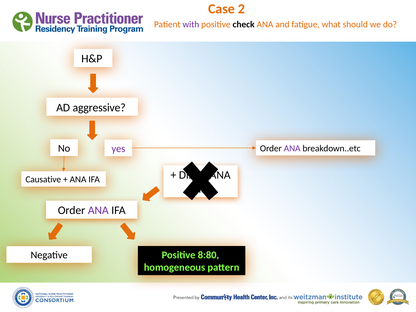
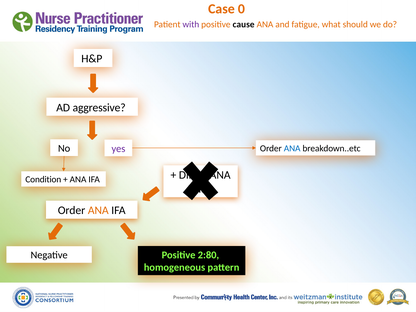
2: 2 -> 0
check: check -> cause
ANA at (292, 149) colour: purple -> blue
Causative: Causative -> Condition
ANA at (98, 210) colour: purple -> orange
8:80: 8:80 -> 2:80
